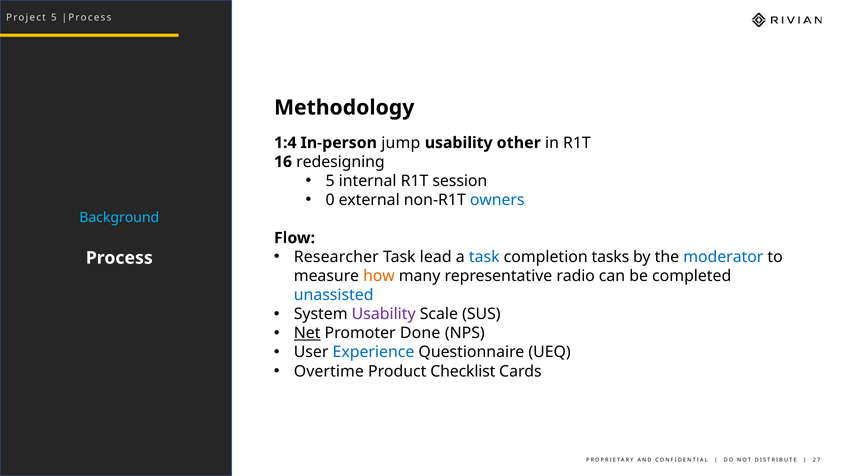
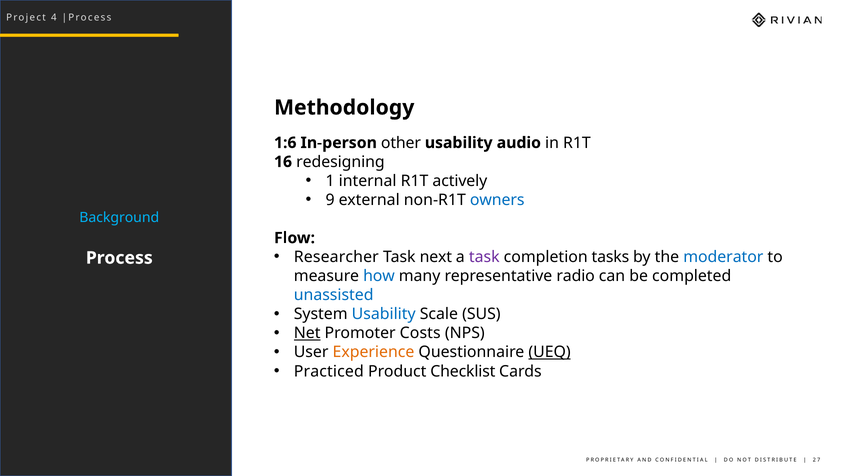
Project 5: 5 -> 4
1:4: 1:4 -> 1:6
jump: jump -> other
other: other -> audio
5 at (330, 181): 5 -> 1
session: session -> actively
0: 0 -> 9
lead: lead -> next
task at (484, 257) colour: blue -> purple
how colour: orange -> blue
Usability at (384, 314) colour: purple -> blue
Done: Done -> Costs
Experience colour: blue -> orange
UEQ underline: none -> present
Overtime: Overtime -> Practiced
